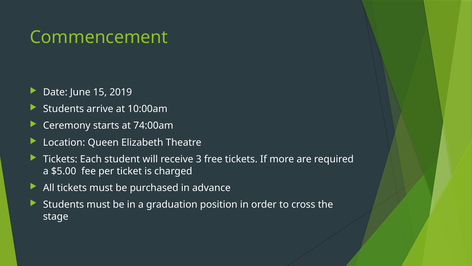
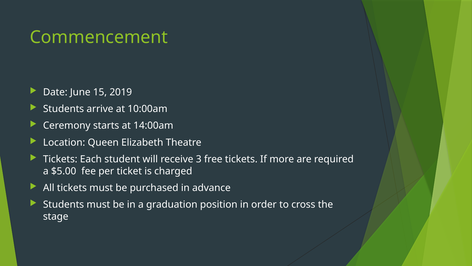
74:00am: 74:00am -> 14:00am
